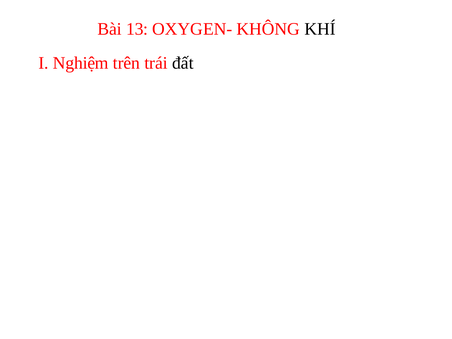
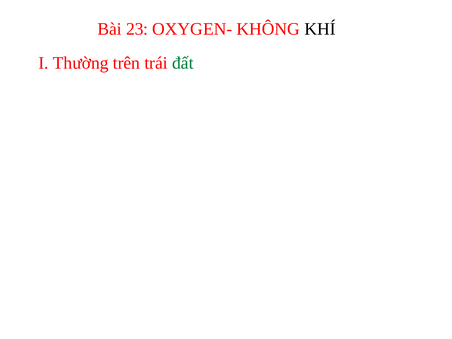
13: 13 -> 23
Nghiệm: Nghiệm -> Thường
đất colour: black -> green
